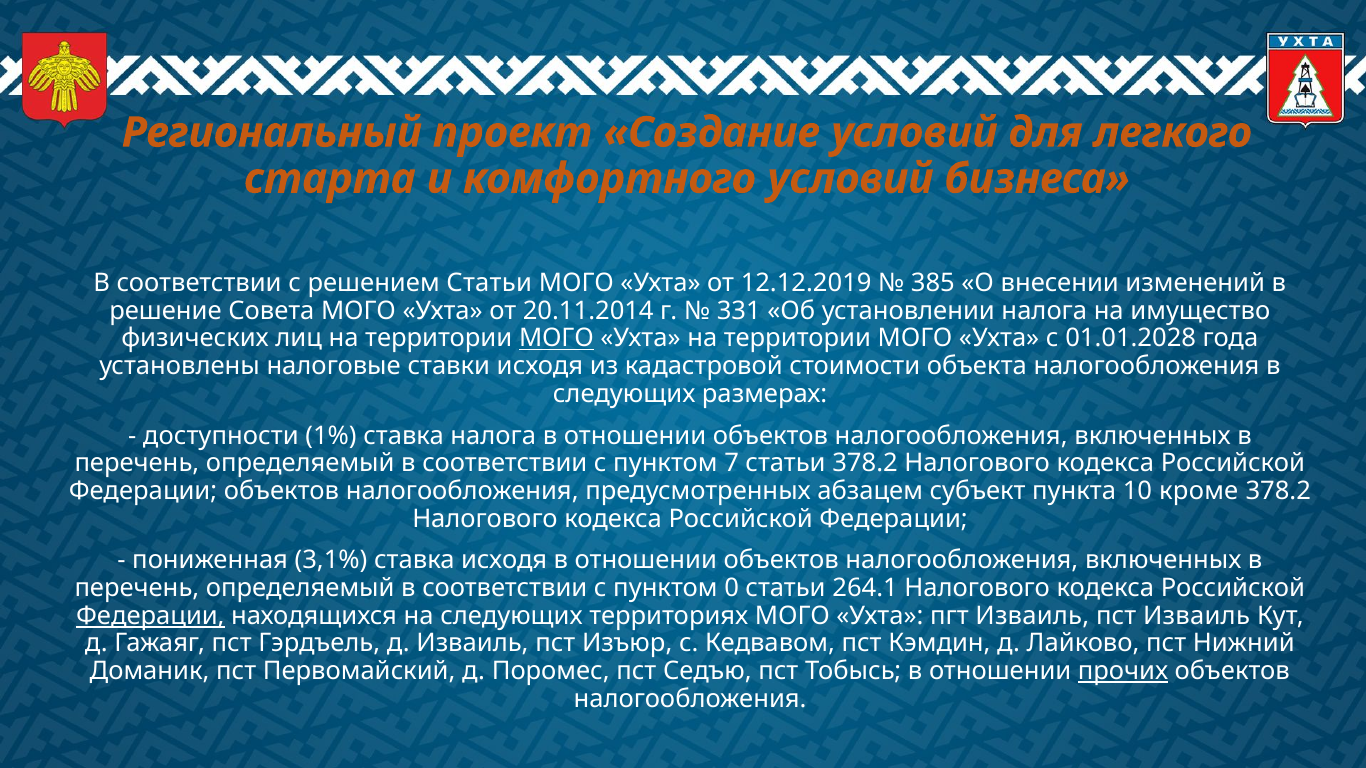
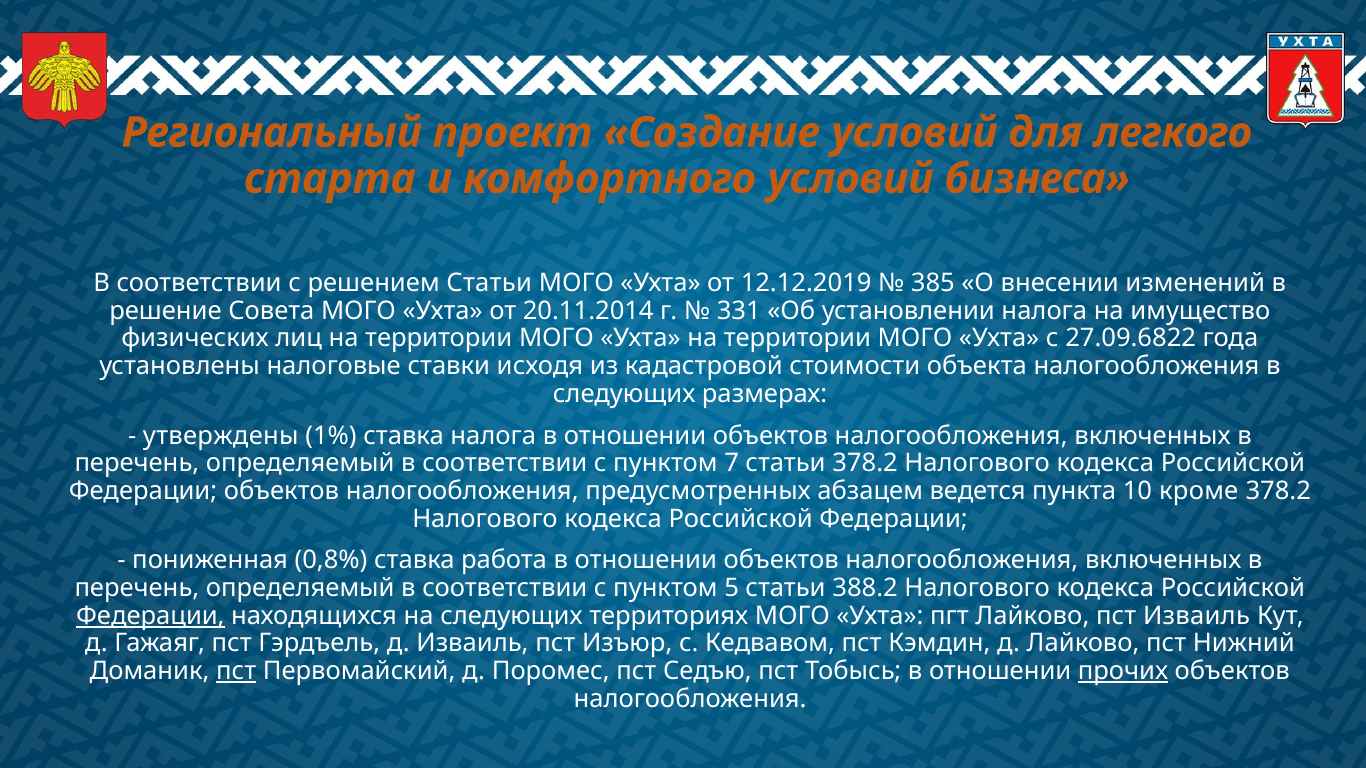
МОГО at (556, 339) underline: present -> none
01.01.2028: 01.01.2028 -> 27.09.6822
доступности: доступности -> утверждены
субъект: субъект -> ведется
3,1%: 3,1% -> 0,8%
ставка исходя: исходя -> работа
0: 0 -> 5
264.1: 264.1 -> 388.2
пгт Изваиль: Изваиль -> Лайково
пст at (236, 671) underline: none -> present
